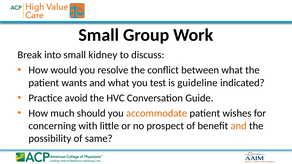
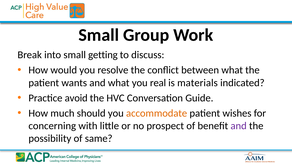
kidney: kidney -> getting
test: test -> real
guideline: guideline -> materials
and at (239, 126) colour: orange -> purple
